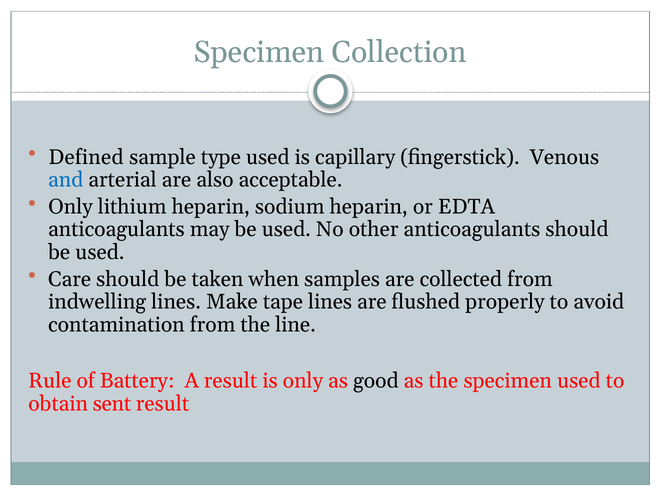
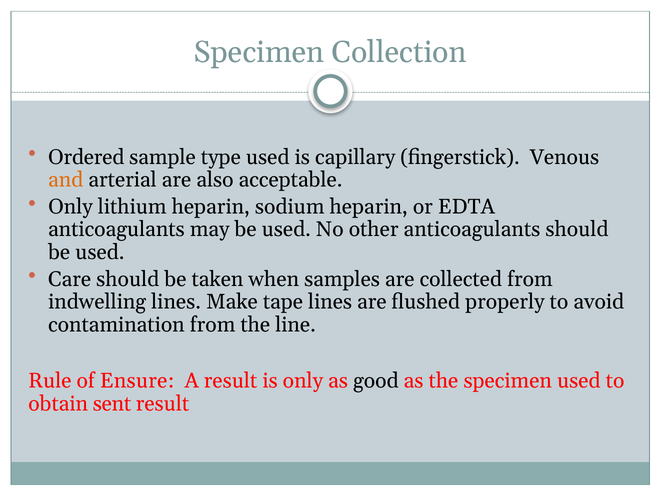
Defined: Defined -> Ordered
and colour: blue -> orange
Battery: Battery -> Ensure
